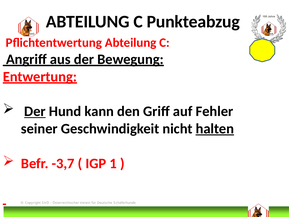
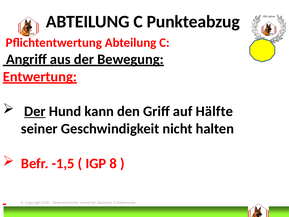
Fehler: Fehler -> Hälfte
halten underline: present -> none
-3,7: -3,7 -> -1,5
1: 1 -> 8
